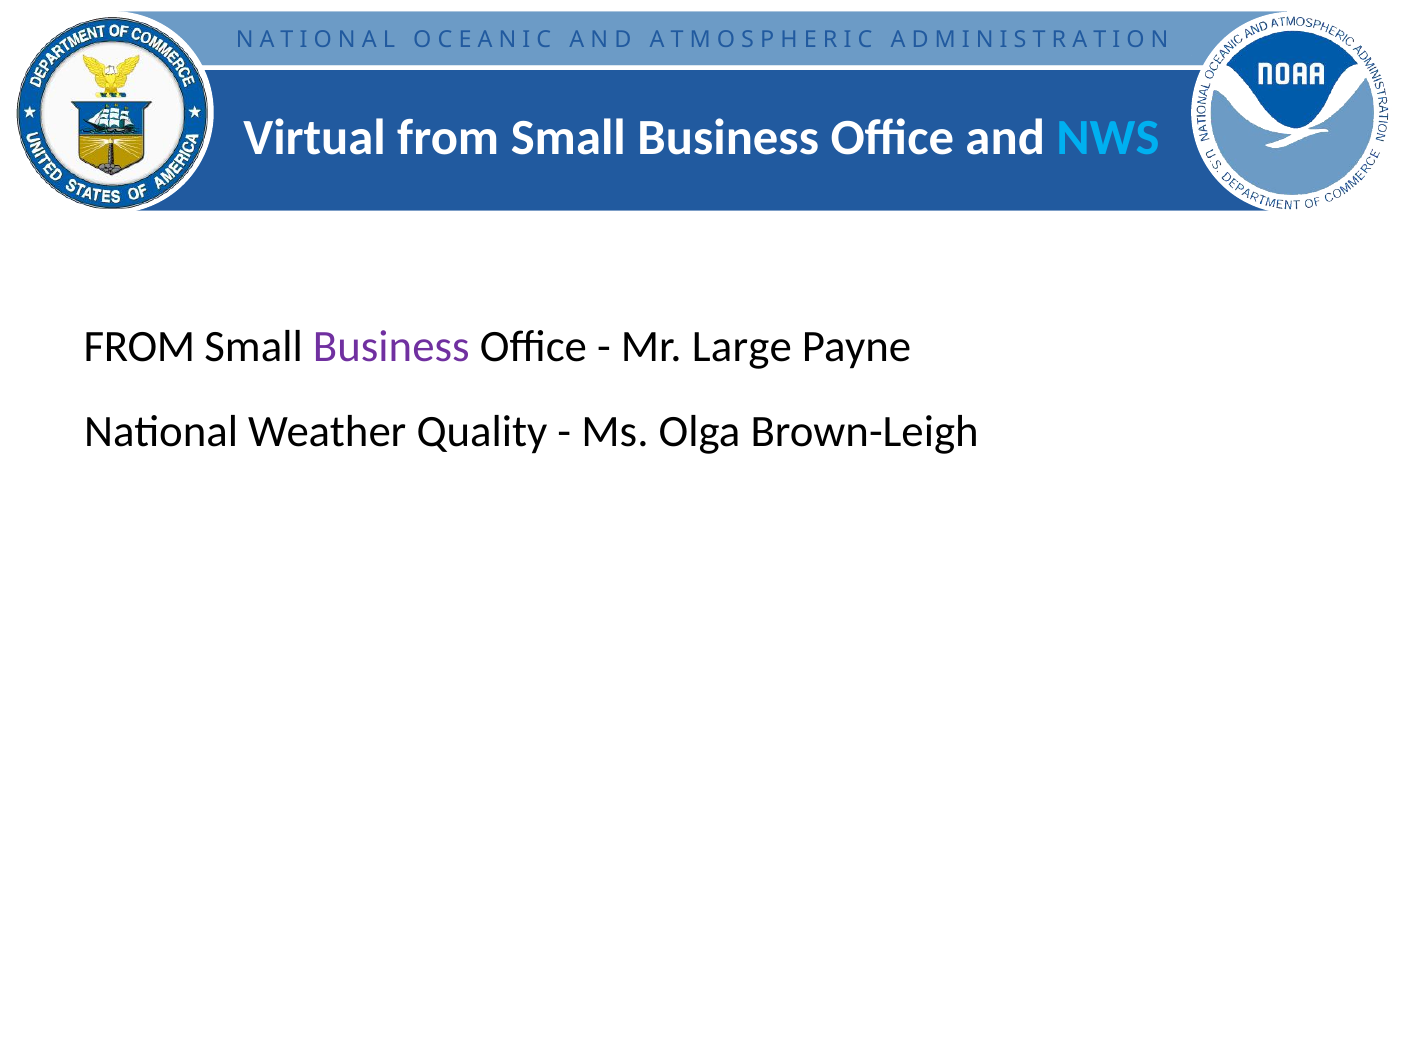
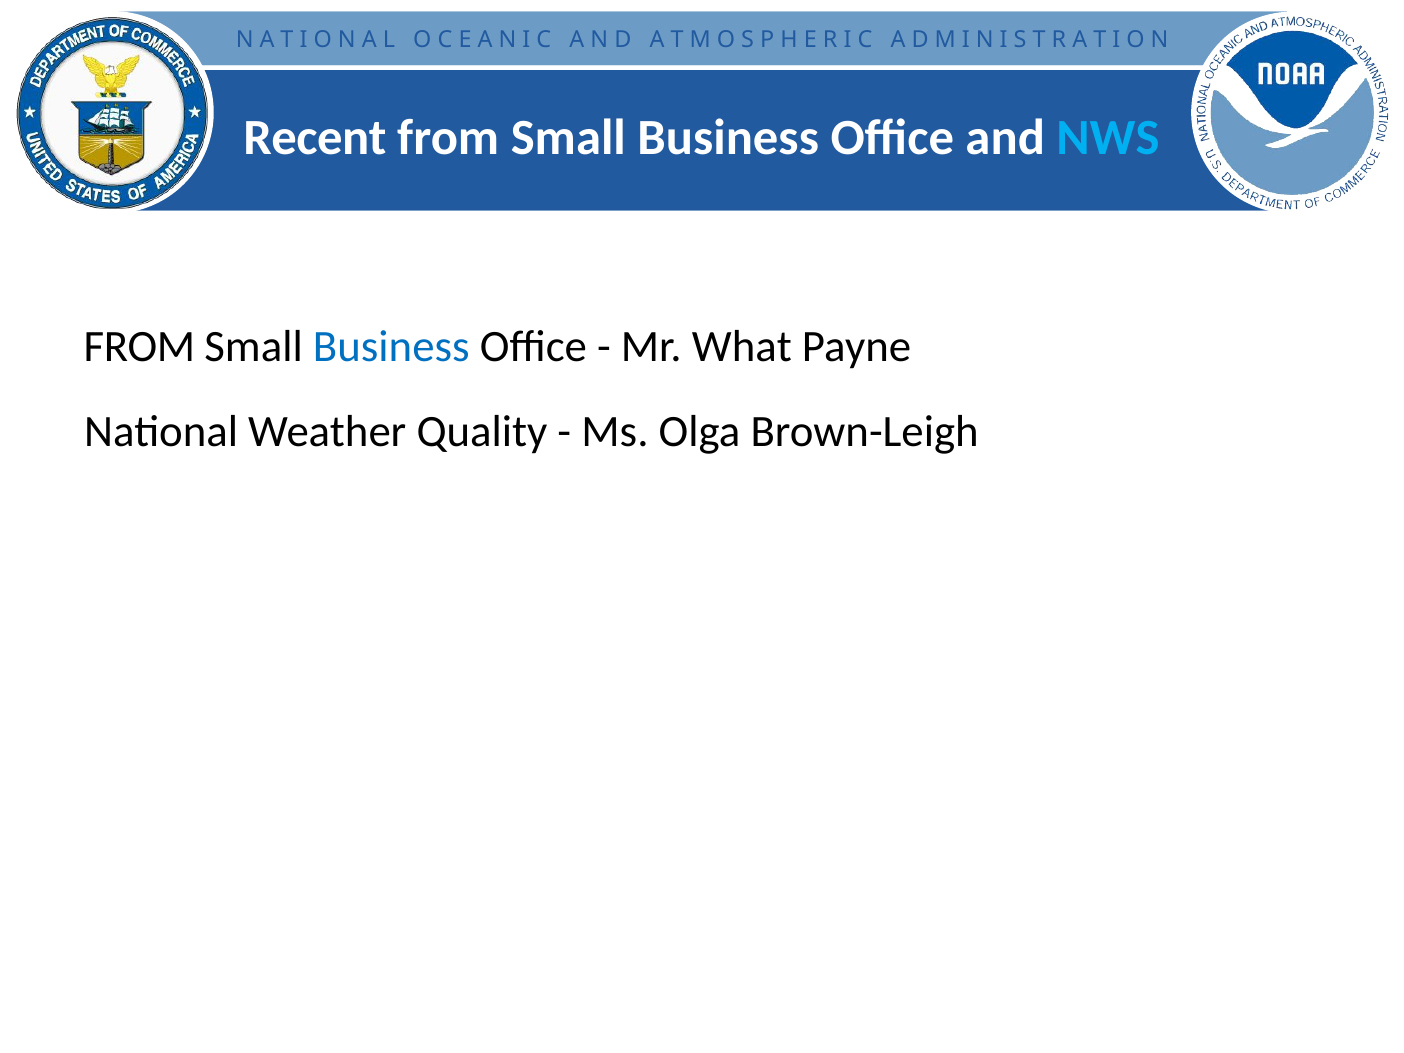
Virtual: Virtual -> Recent
Business at (391, 347) colour: purple -> blue
Large: Large -> What
